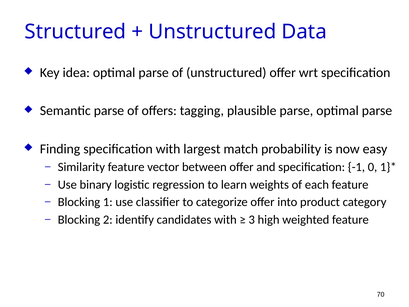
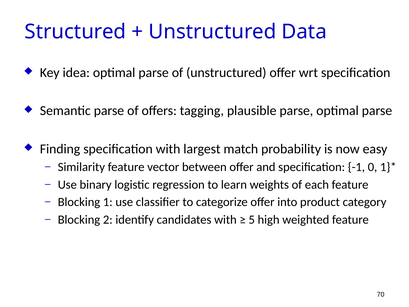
3: 3 -> 5
